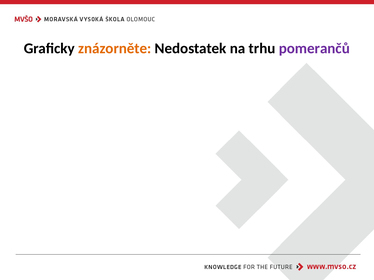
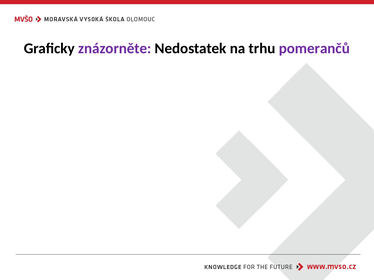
znázorněte colour: orange -> purple
